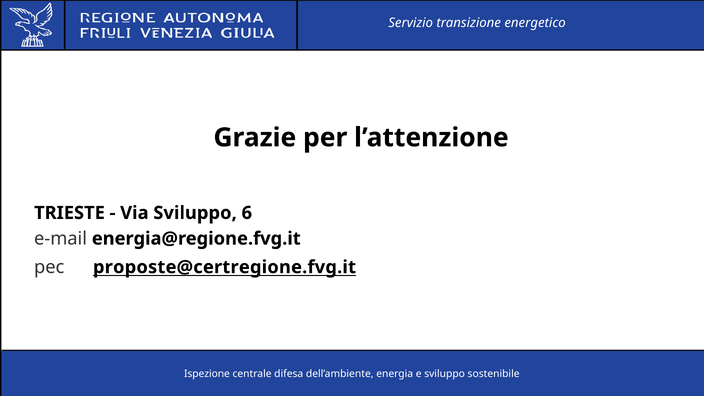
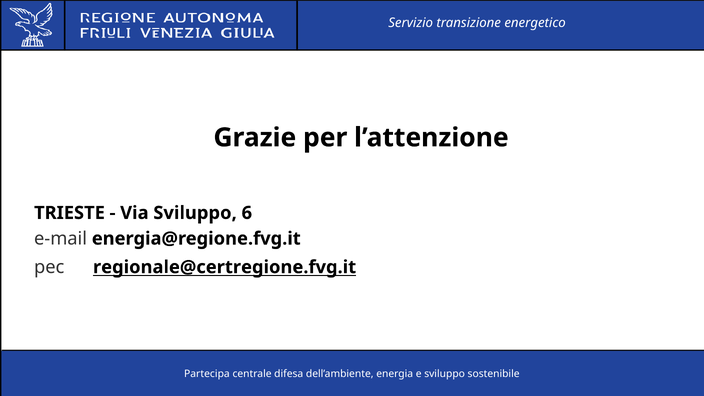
proposte@certregione.fvg.it: proposte@certregione.fvg.it -> regionale@certregione.fvg.it
Ispezione: Ispezione -> Partecipa
